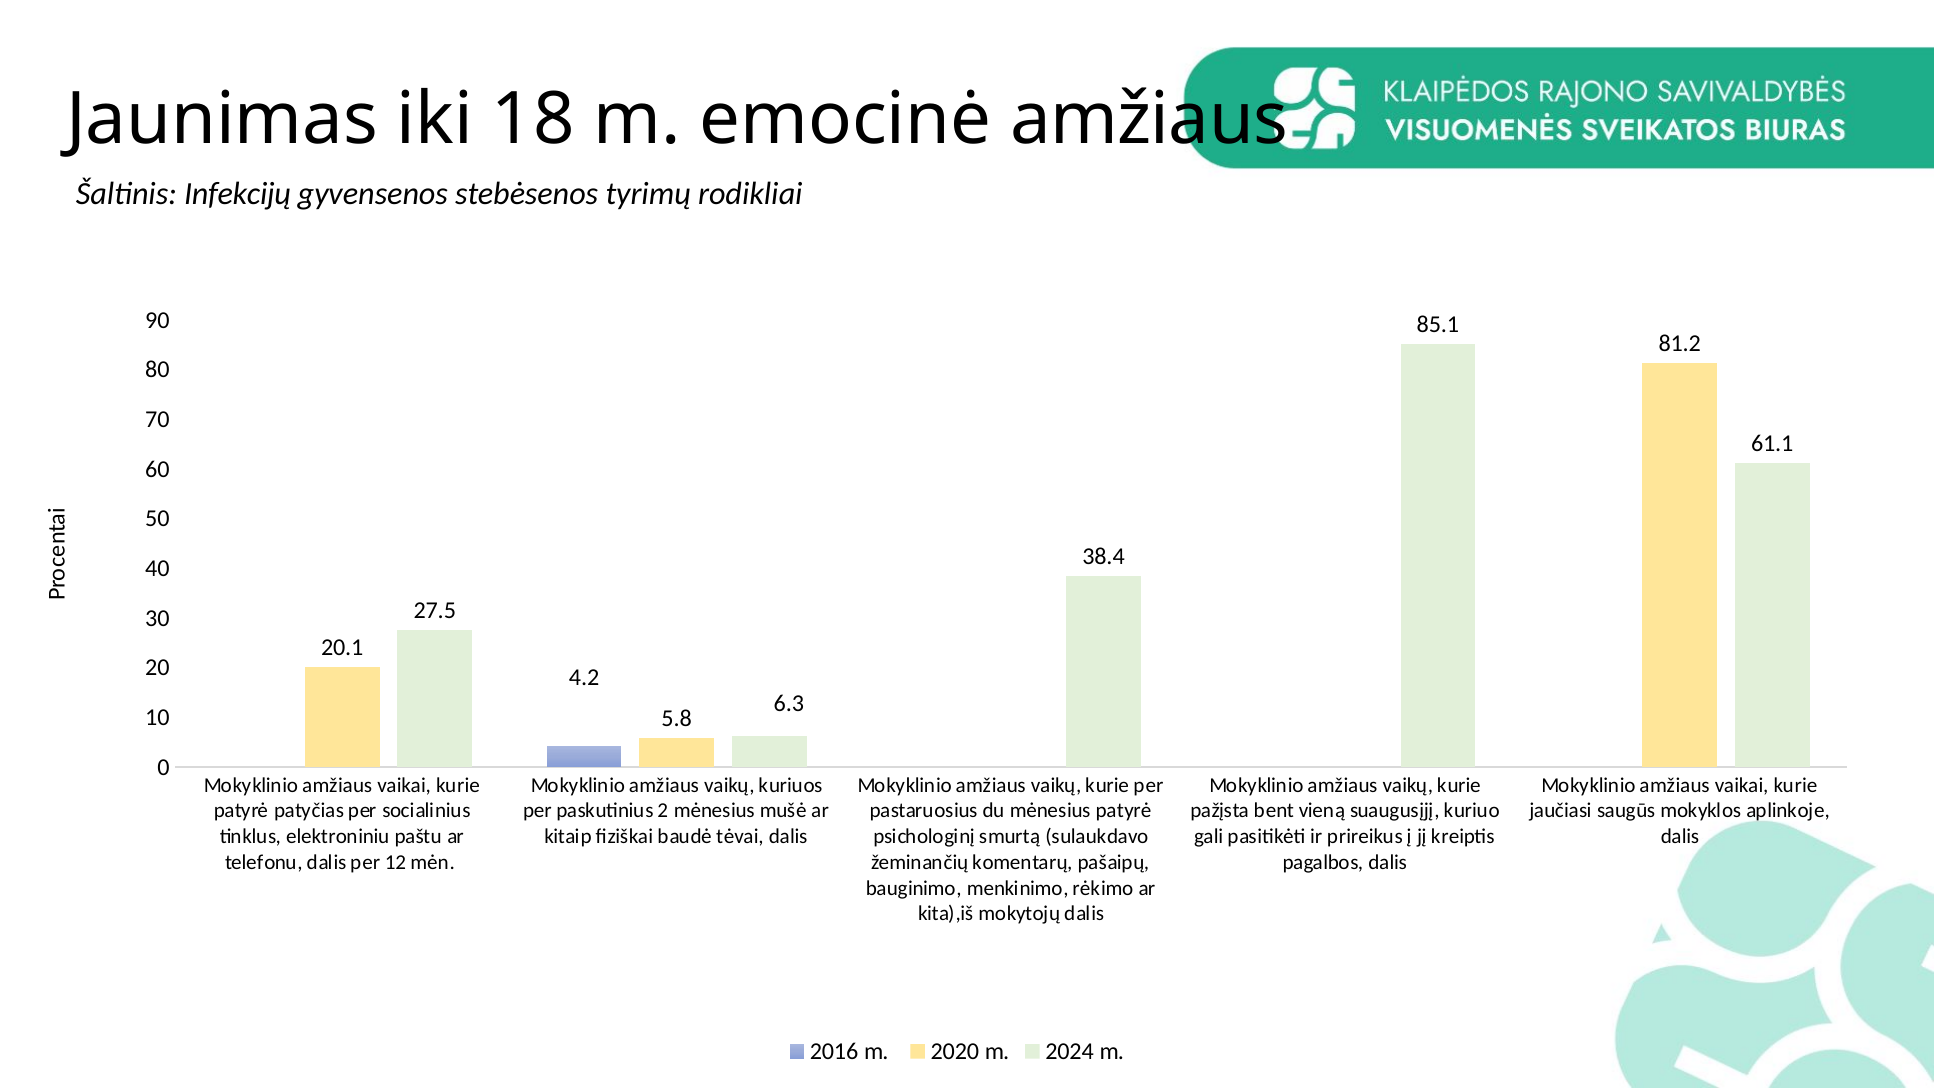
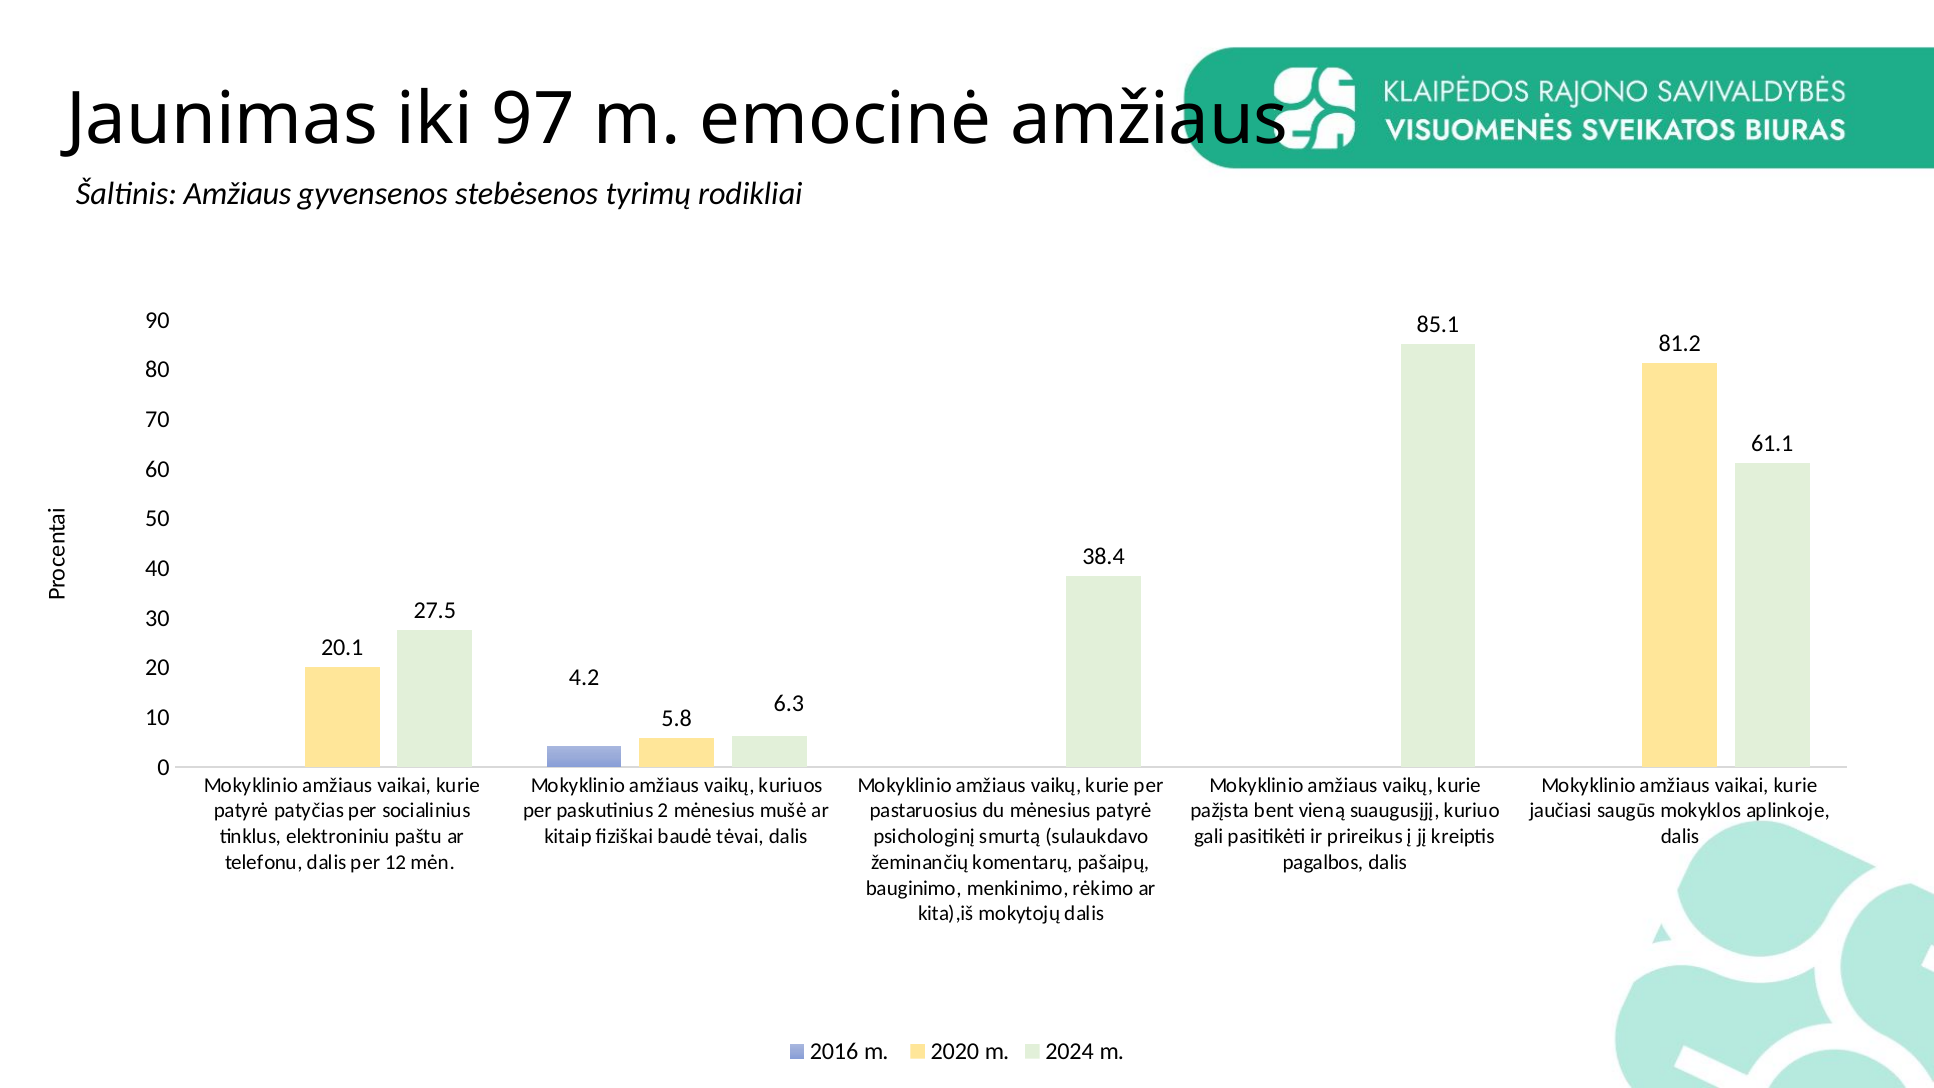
18: 18 -> 97
Šaltinis Infekcijų: Infekcijų -> Amžiaus
